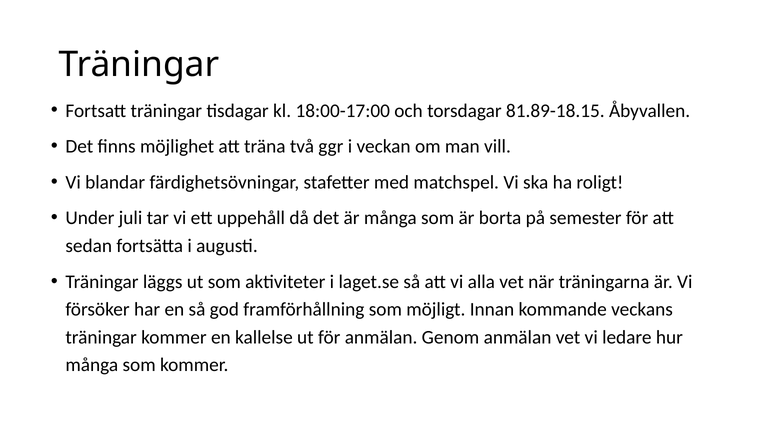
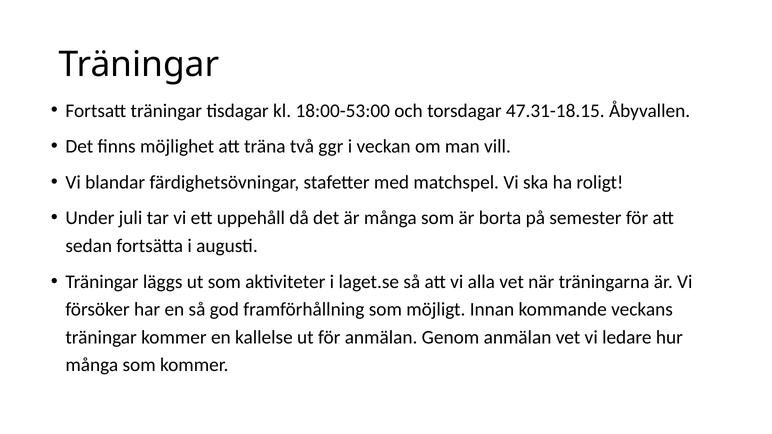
18:00-17:00: 18:00-17:00 -> 18:00-53:00
81.89-18.15: 81.89-18.15 -> 47.31-18.15
